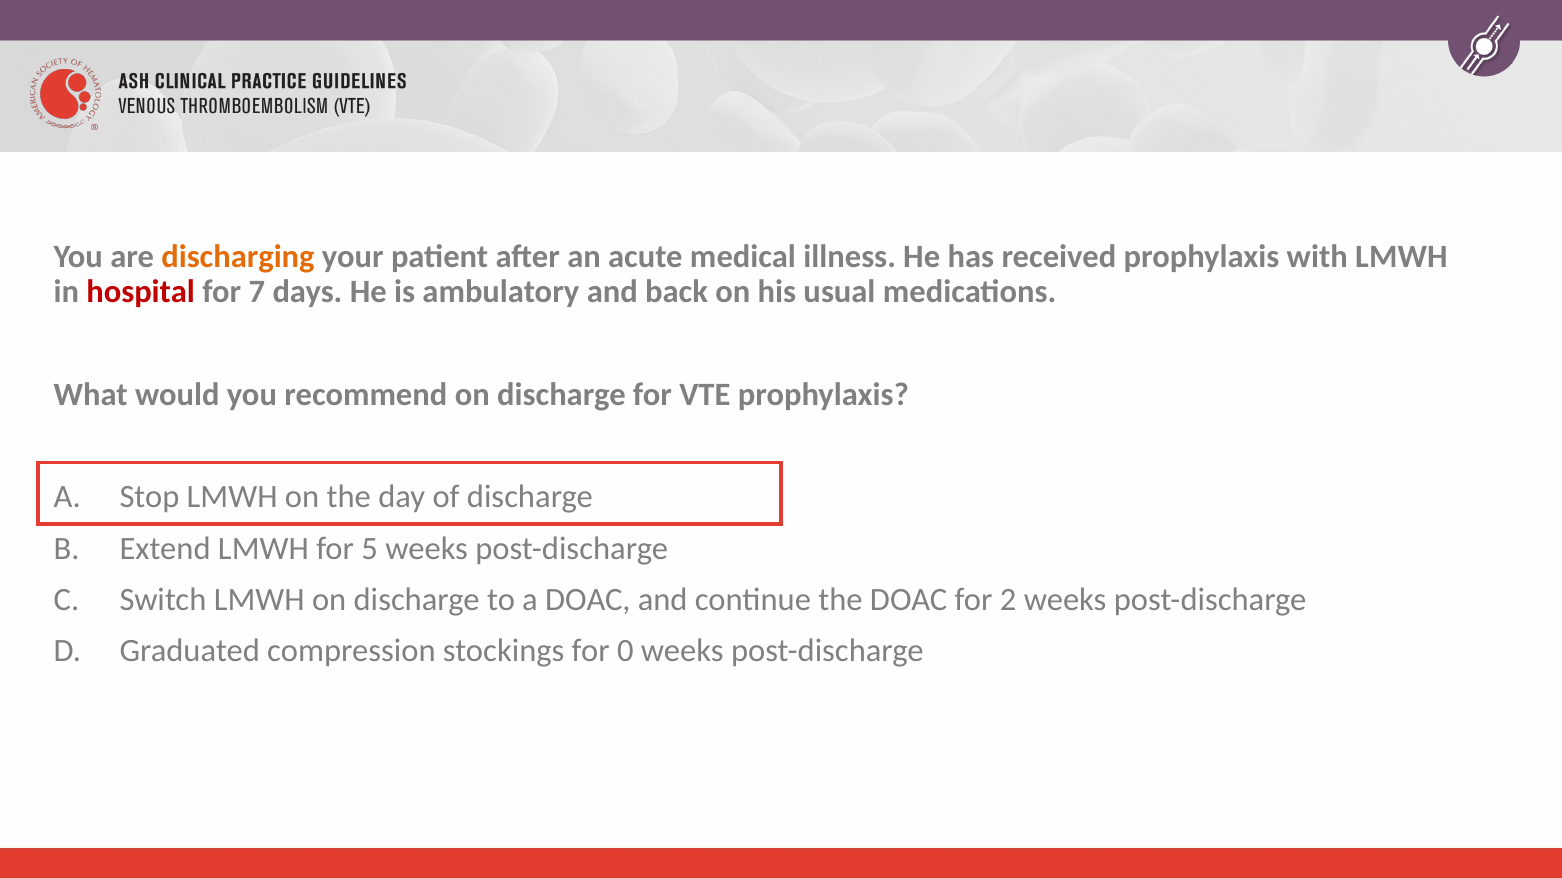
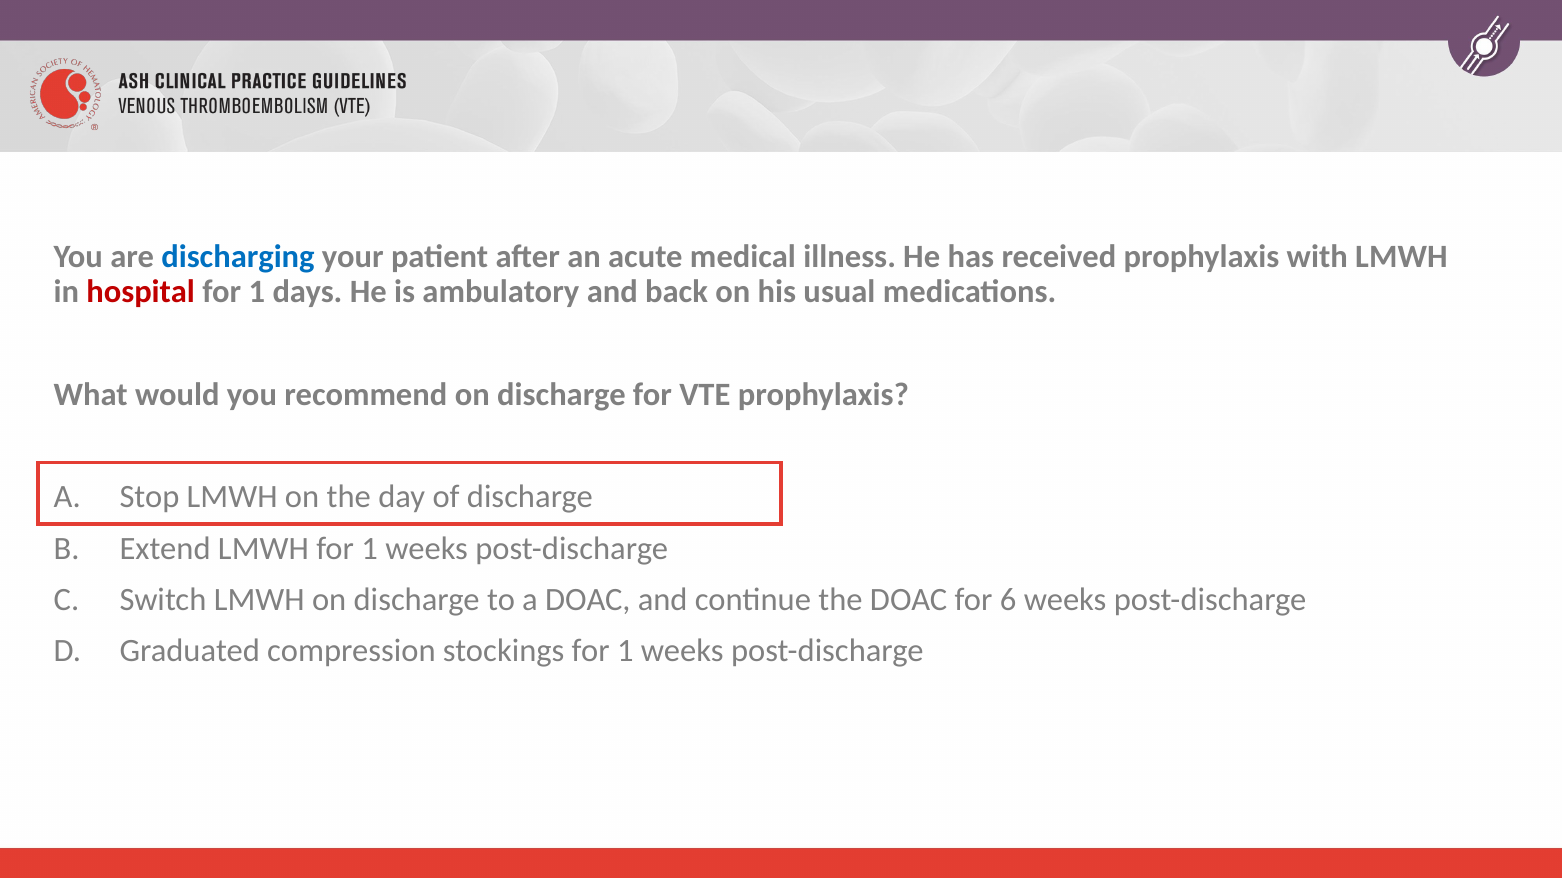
discharging colour: orange -> blue
7 at (257, 292): 7 -> 1
LMWH for 5: 5 -> 1
2: 2 -> 6
stockings for 0: 0 -> 1
